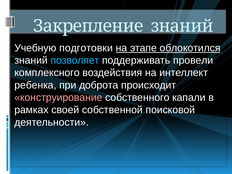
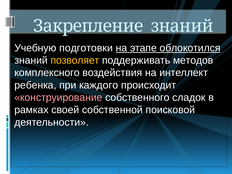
позволяет colour: light blue -> yellow
провели: провели -> методов
доброта: доброта -> каждого
капали: капали -> сладок
